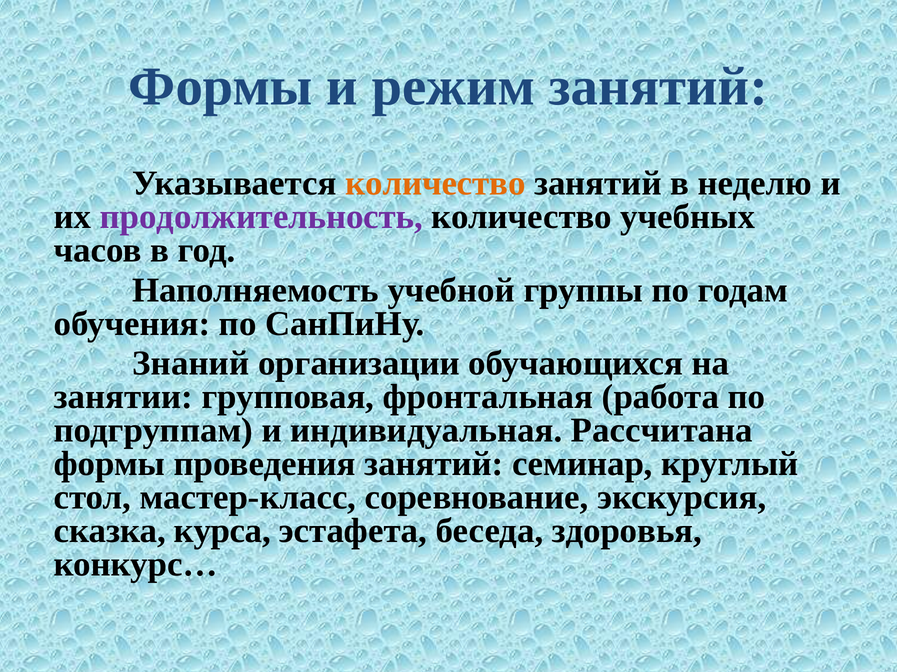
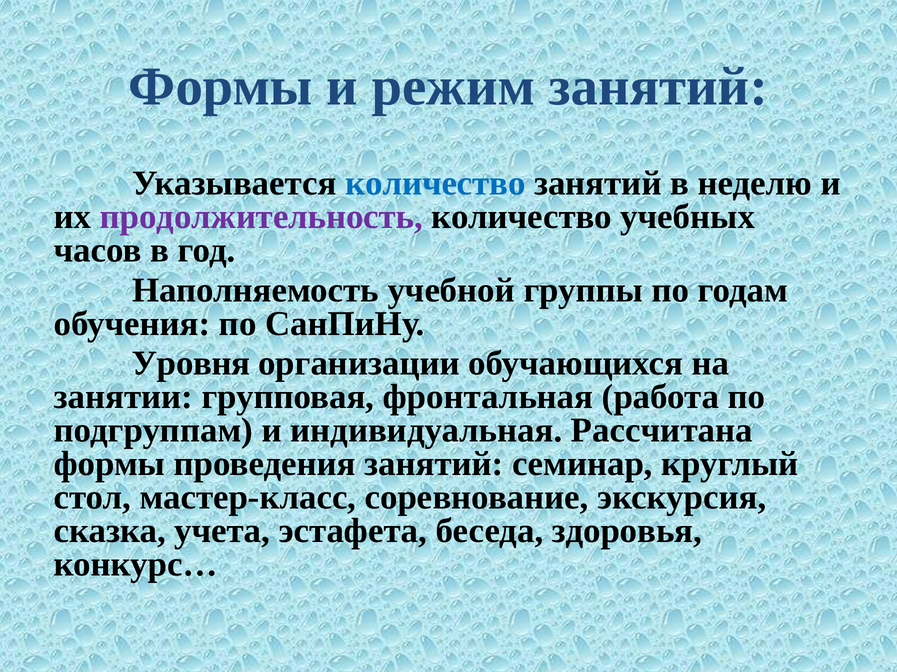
количество at (435, 183) colour: orange -> blue
Знаний: Знаний -> Уровня
курса: курса -> учета
